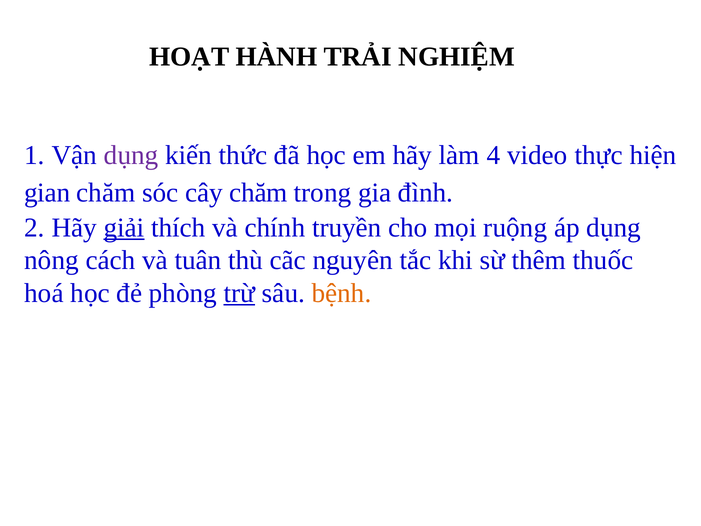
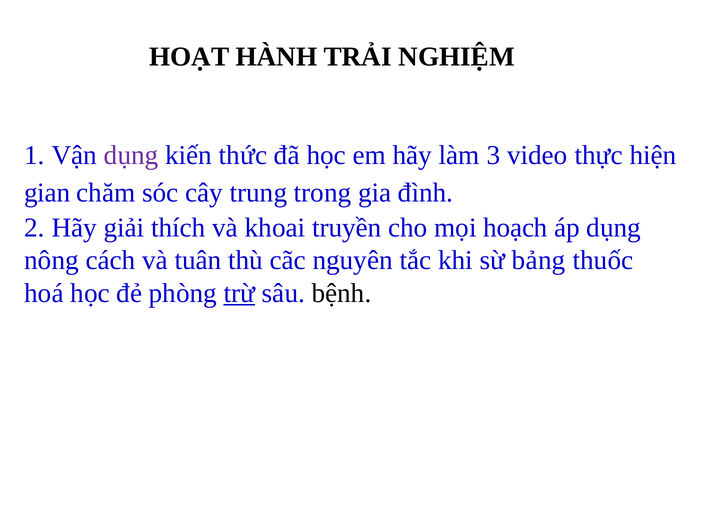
4: 4 -> 3
cây chăm: chăm -> trung
giải underline: present -> none
chính: chính -> khoai
ruộng: ruộng -> hoạch
thêm: thêm -> bảng
bệnh colour: orange -> black
